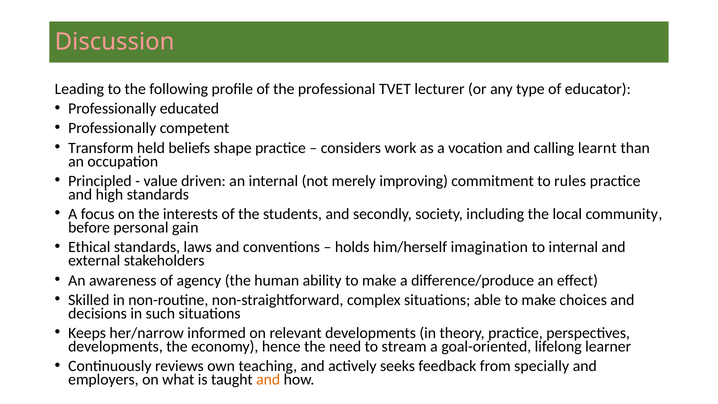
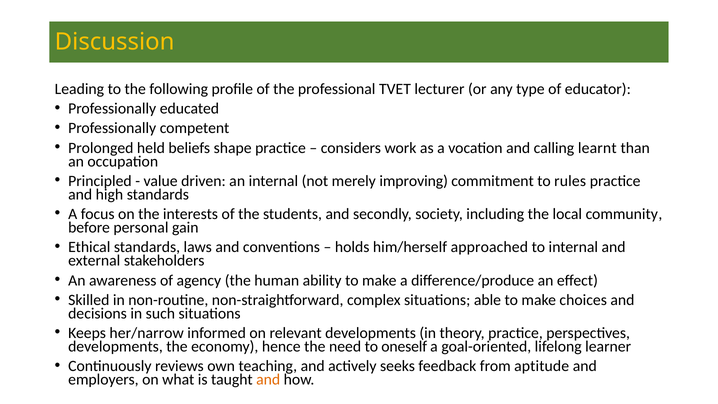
Discussion colour: pink -> yellow
Transform: Transform -> Prolonged
imagination: imagination -> approached
stream: stream -> oneself
specially: specially -> aptitude
